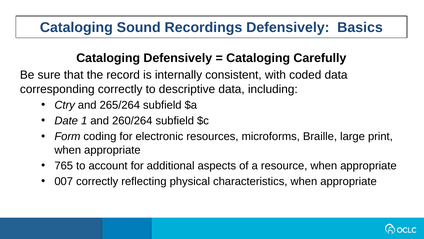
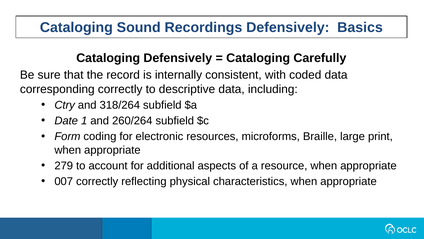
265/264: 265/264 -> 318/264
765: 765 -> 279
